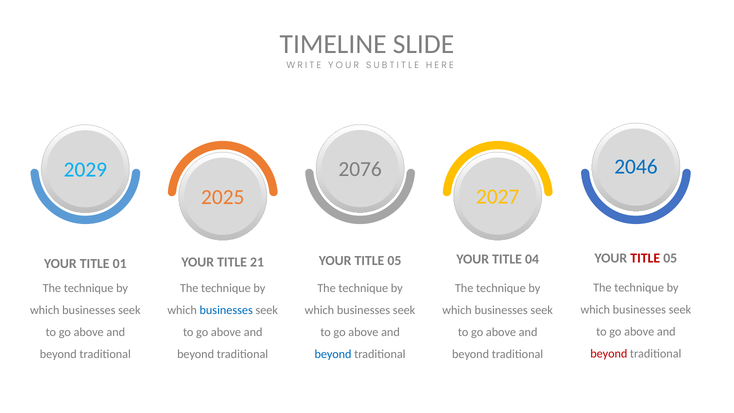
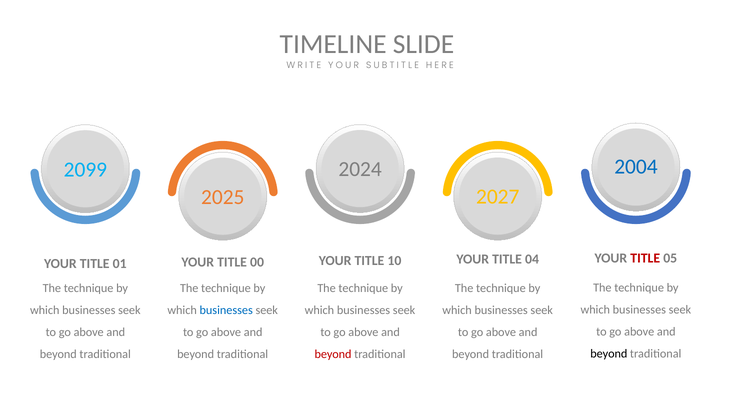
2046: 2046 -> 2004
2076: 2076 -> 2024
2029: 2029 -> 2099
21: 21 -> 00
05 at (394, 261): 05 -> 10
beyond at (609, 353) colour: red -> black
beyond at (333, 354) colour: blue -> red
